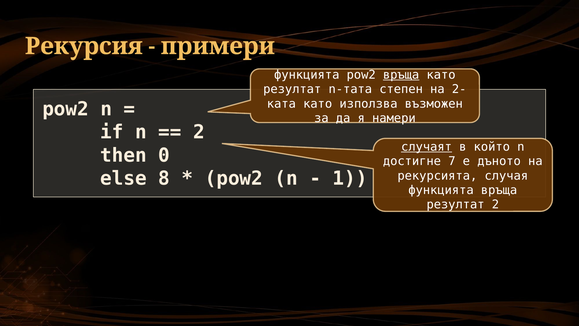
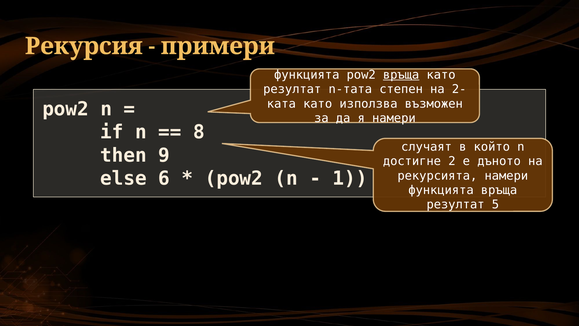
2 at (199, 132): 2 -> 8
случаят underline: present -> none
0: 0 -> 9
7: 7 -> 2
8: 8 -> 6
рекурсията случая: случая -> намери
резултат 2: 2 -> 5
